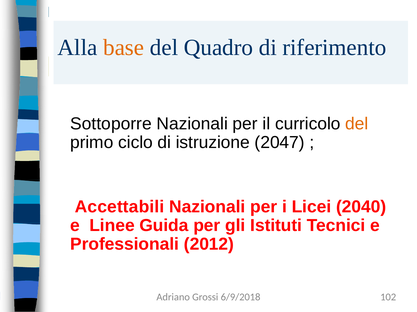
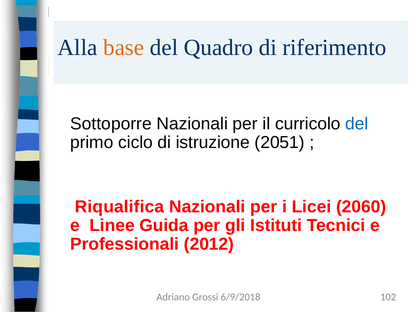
del at (357, 124) colour: orange -> blue
2047: 2047 -> 2051
Accettabili: Accettabili -> Riqualifica
2040: 2040 -> 2060
